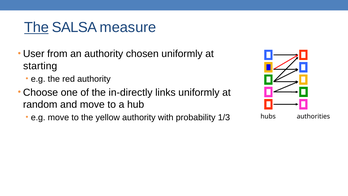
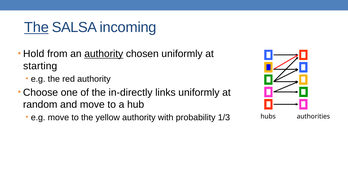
measure: measure -> incoming
User: User -> Hold
authority at (104, 54) underline: none -> present
